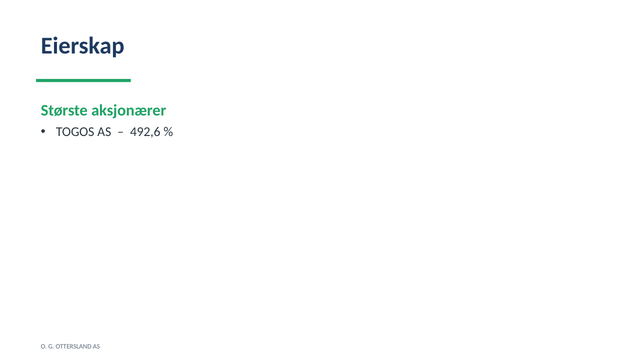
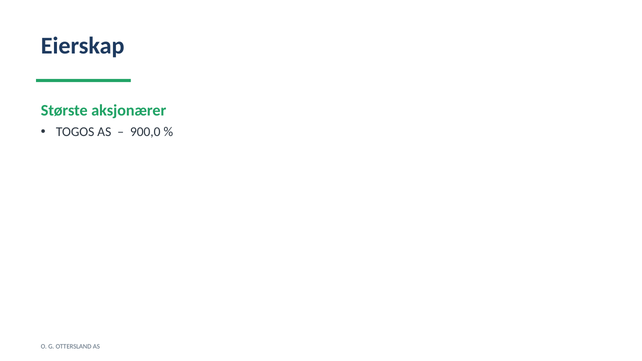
492,6: 492,6 -> 900,0
